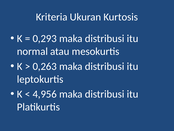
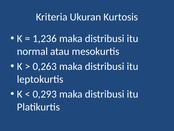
0,293: 0,293 -> 1,236
4,956: 4,956 -> 0,293
